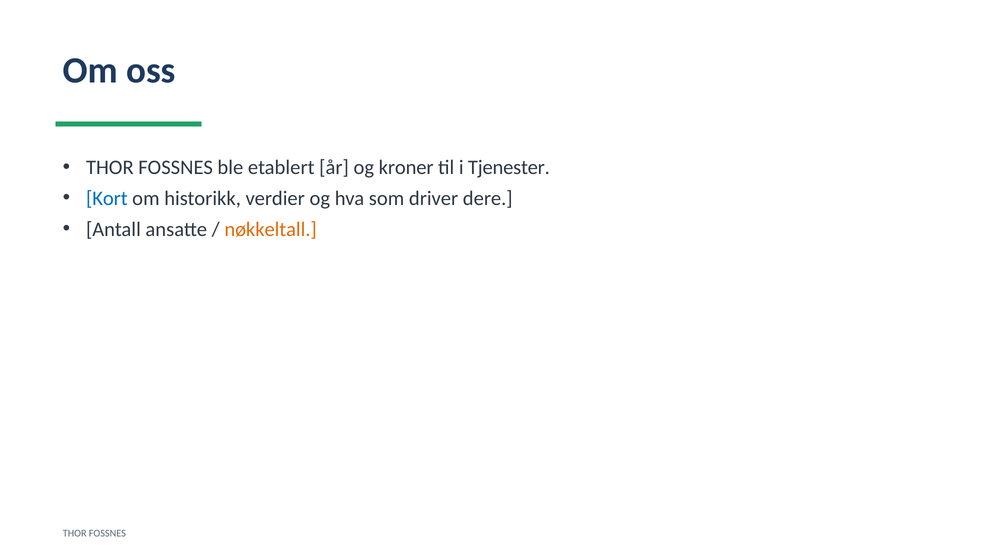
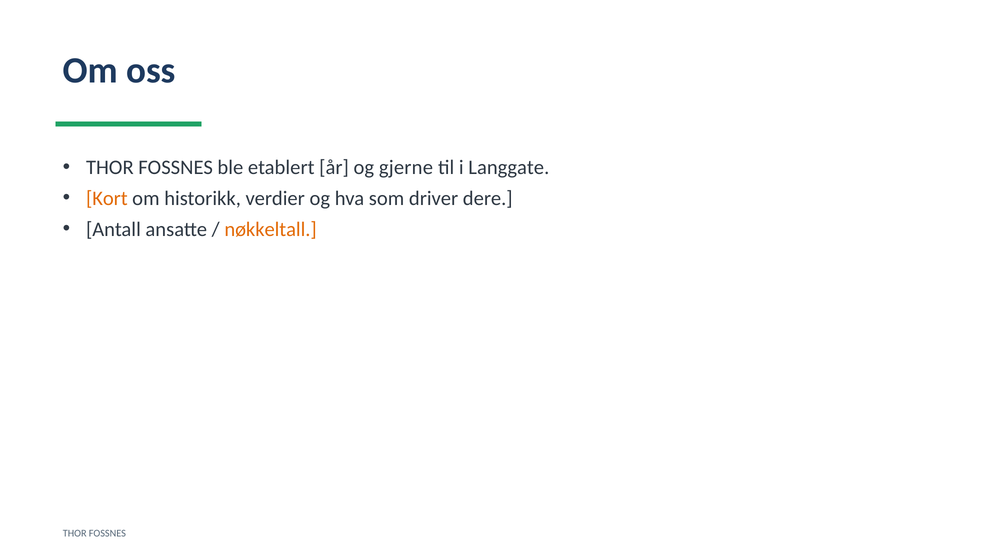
kroner: kroner -> gjerne
Tjenester: Tjenester -> Langgate
Kort colour: blue -> orange
